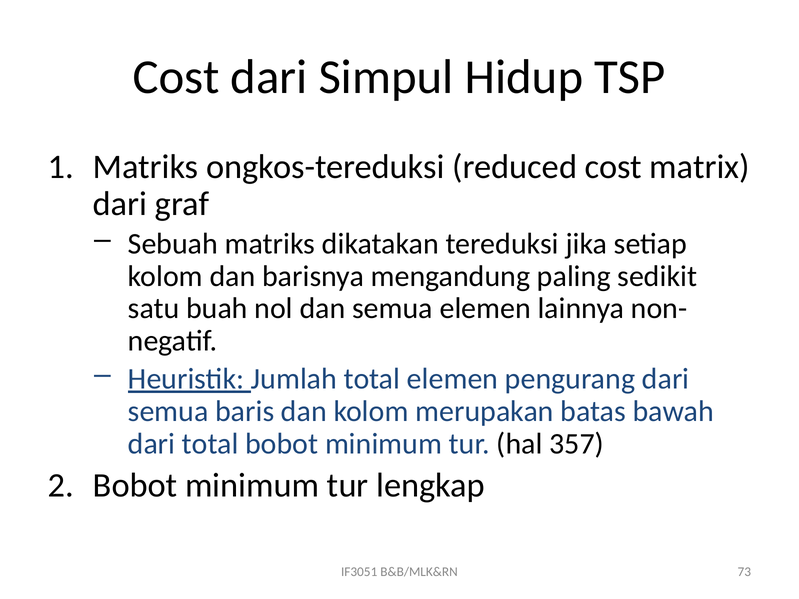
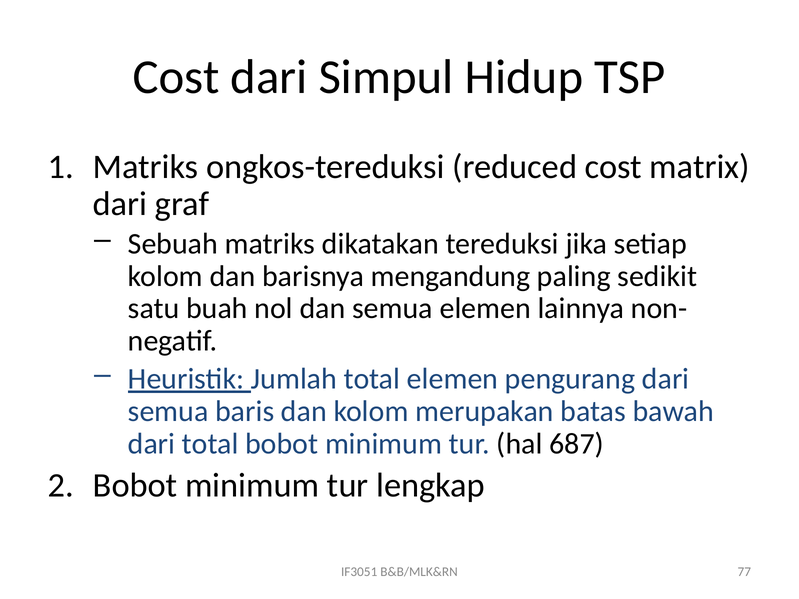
357: 357 -> 687
73: 73 -> 77
